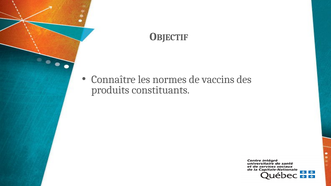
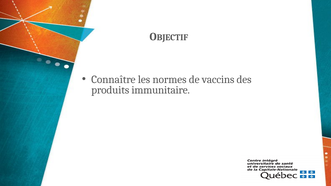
constituants: constituants -> immunitaire
